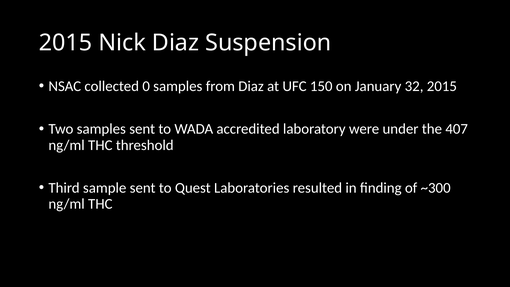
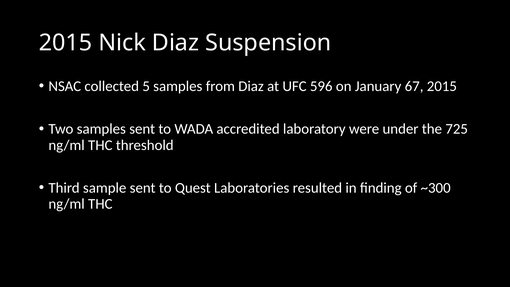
0: 0 -> 5
150: 150 -> 596
32: 32 -> 67
407: 407 -> 725
